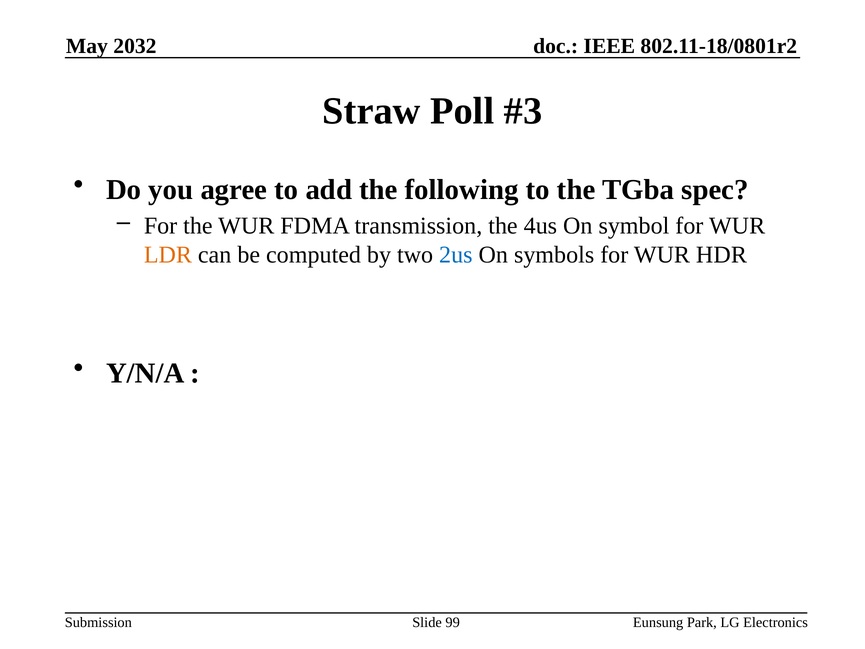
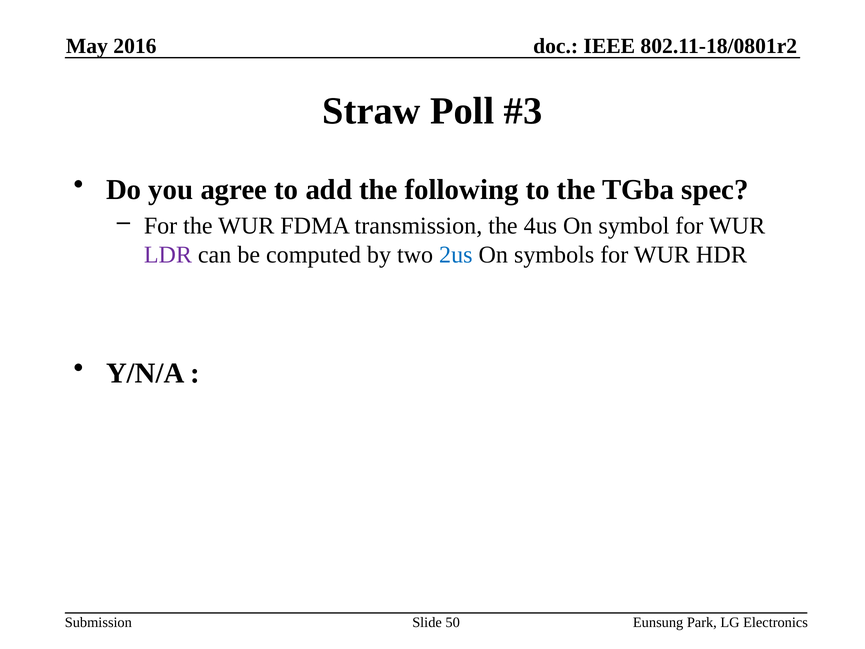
2032: 2032 -> 2016
LDR colour: orange -> purple
99: 99 -> 50
